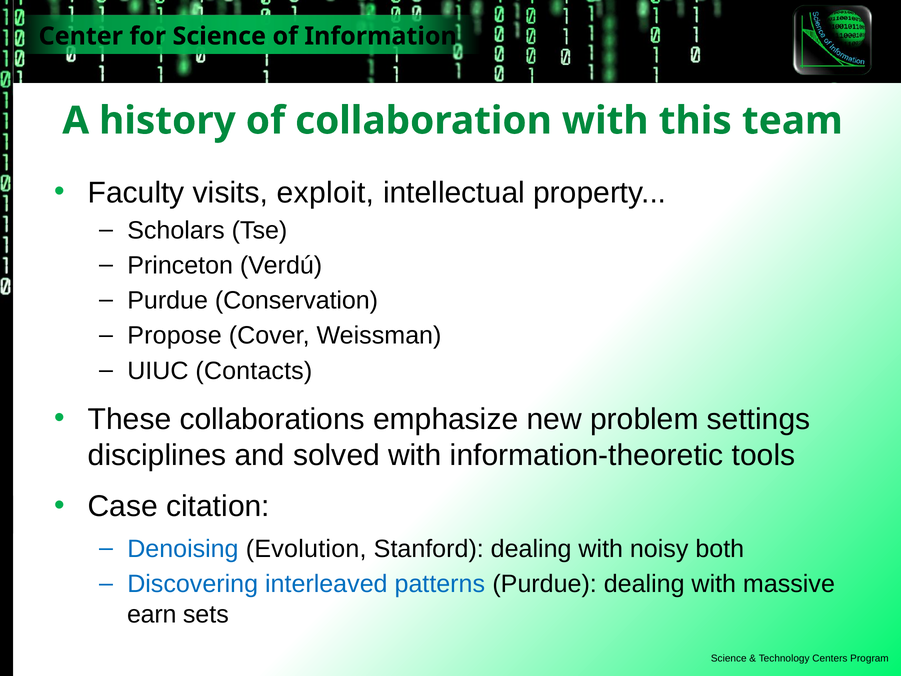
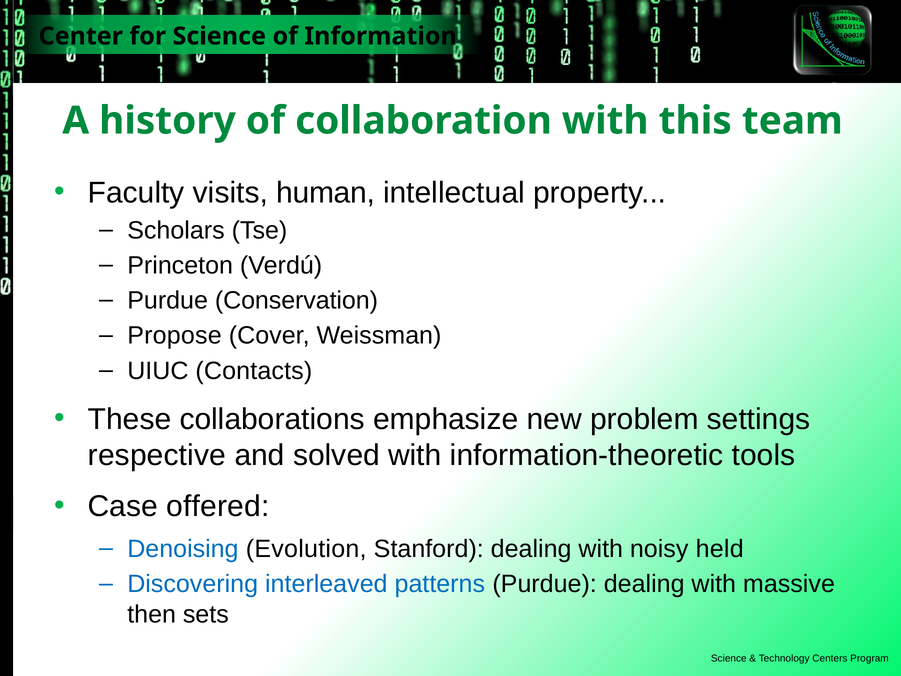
exploit: exploit -> human
disciplines: disciplines -> respective
citation: citation -> offered
both: both -> held
earn: earn -> then
